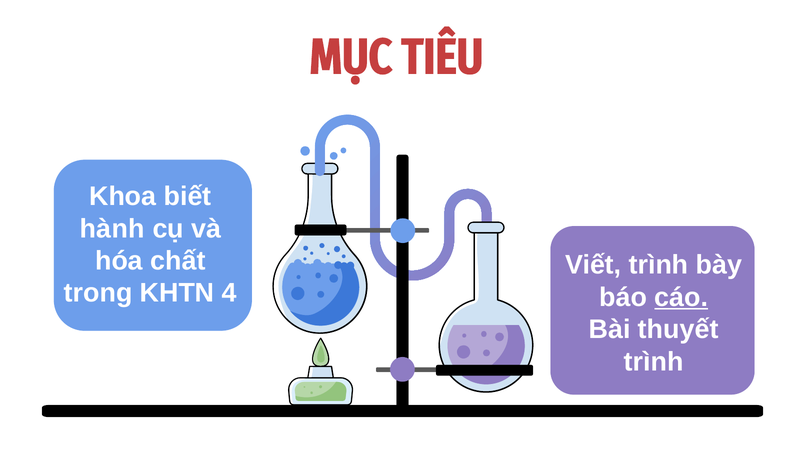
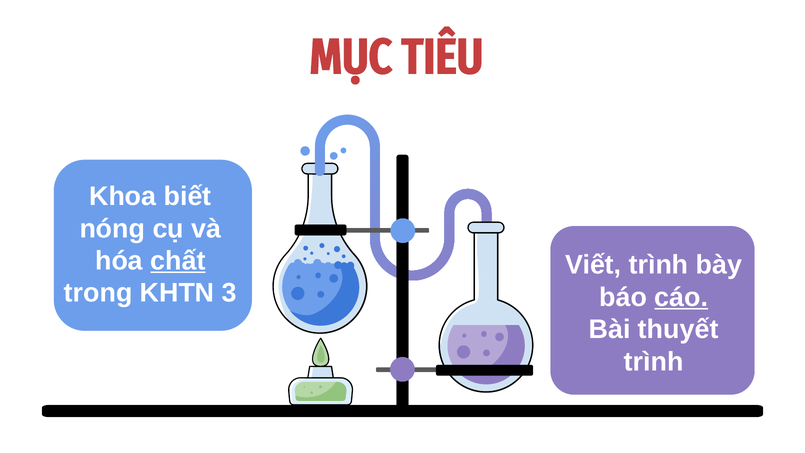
hành: hành -> nóng
chất underline: none -> present
4: 4 -> 3
